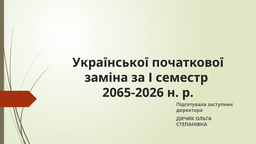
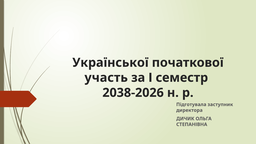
заміна: заміна -> участь
2065-2026: 2065-2026 -> 2038-2026
